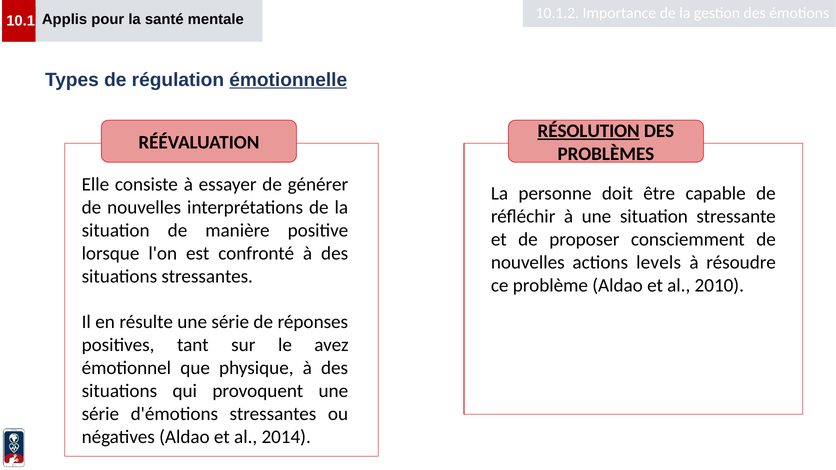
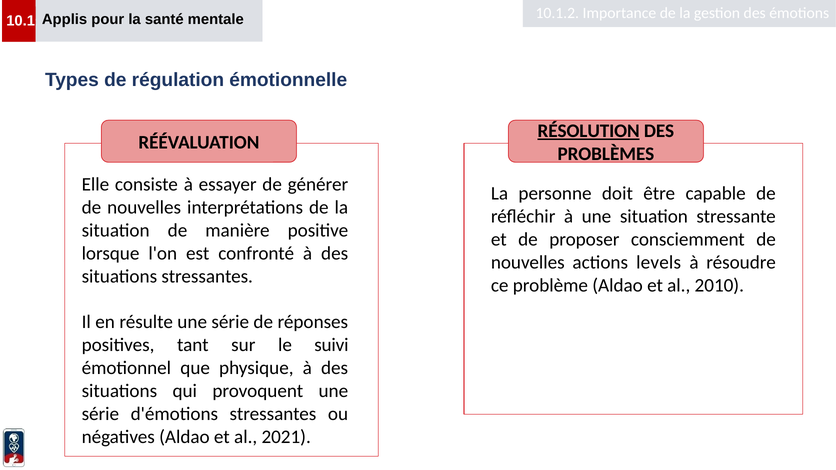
émotionnelle underline: present -> none
avez: avez -> suivi
2014: 2014 -> 2021
